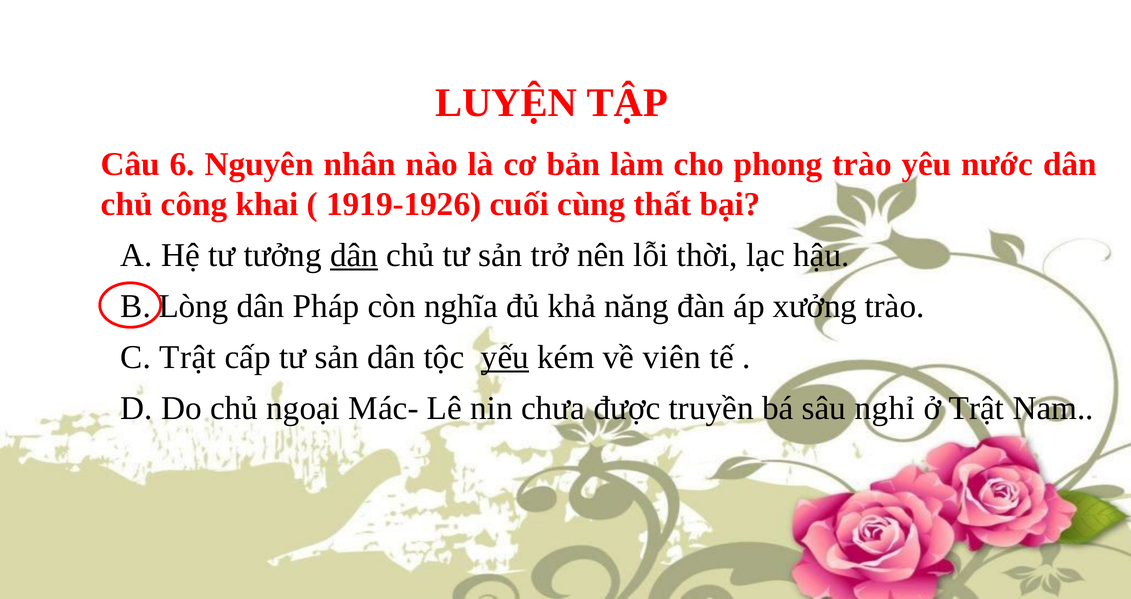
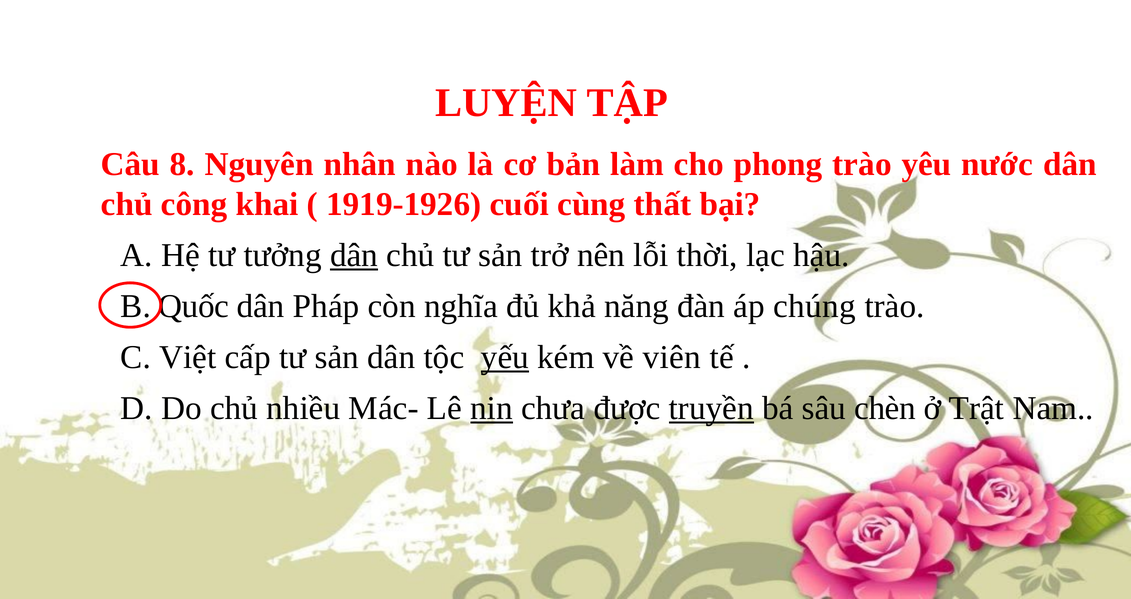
6: 6 -> 8
Lòng: Lòng -> Quốc
xưởng: xưởng -> chúng
C Trật: Trật -> Việt
ngoại: ngoại -> nhiều
nin underline: none -> present
truyền underline: none -> present
nghỉ: nghỉ -> chèn
